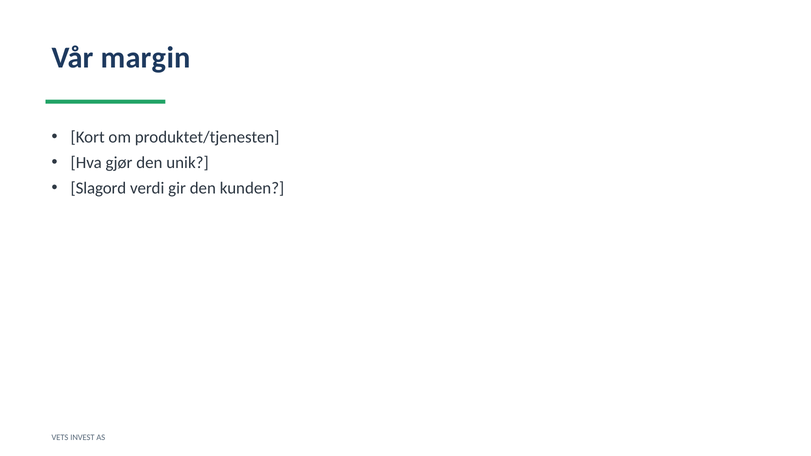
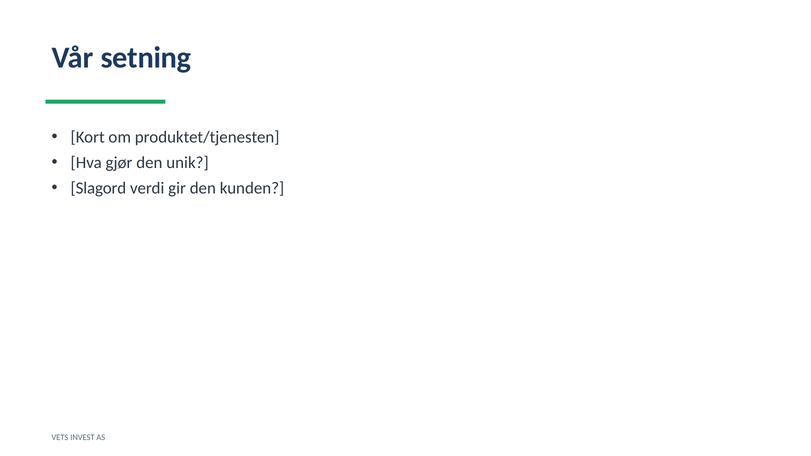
margin: margin -> setning
